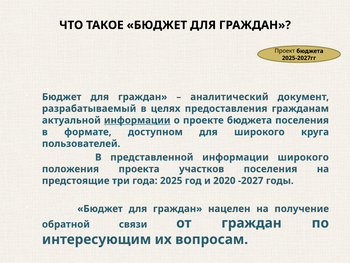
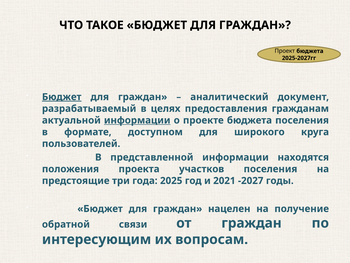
Бюджет at (62, 97) underline: none -> present
информации широкого: широкого -> находятся
2020: 2020 -> 2021
